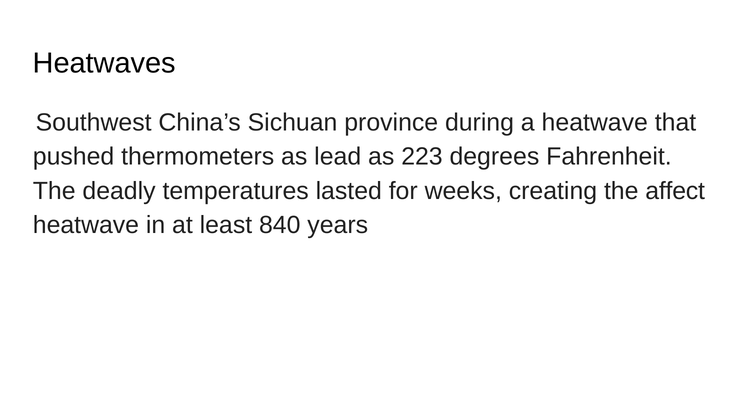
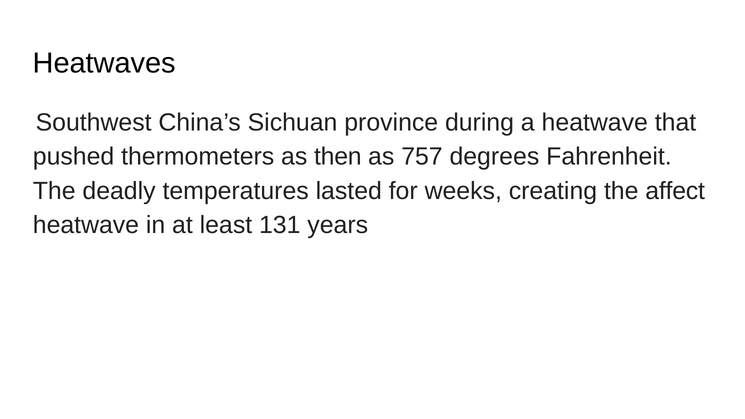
lead: lead -> then
223: 223 -> 757
840: 840 -> 131
